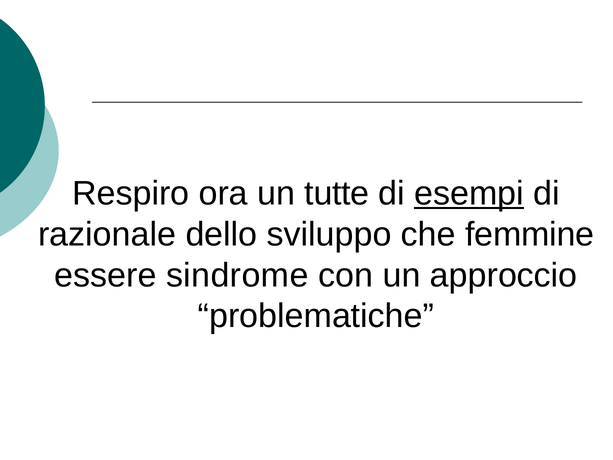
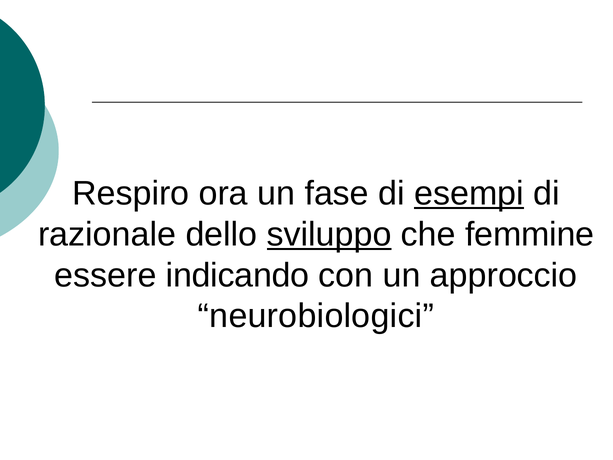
tutte: tutte -> fase
sviluppo underline: none -> present
sindrome: sindrome -> indicando
problematiche: problematiche -> neurobiologici
